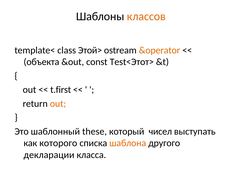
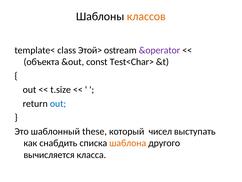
&operator colour: orange -> purple
Test<Этот>: Test<Этот> -> Test<Char>
t.first: t.first -> t.size
out at (58, 103) colour: orange -> blue
которого: которого -> снабдить
декларации: декларации -> вычисляется
